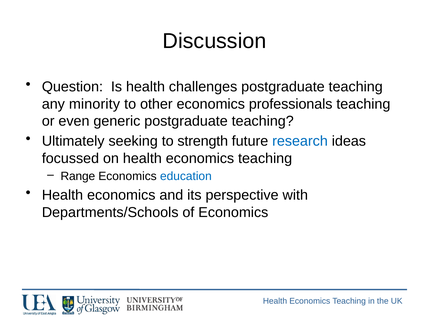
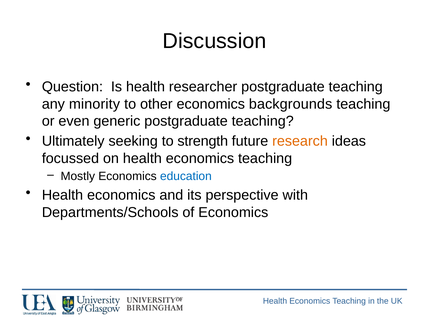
challenges: challenges -> researcher
professionals: professionals -> backgrounds
research colour: blue -> orange
Range: Range -> Mostly
